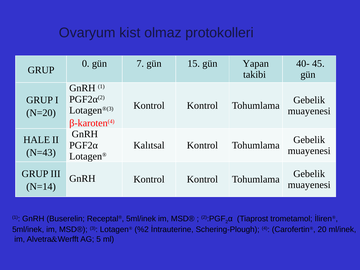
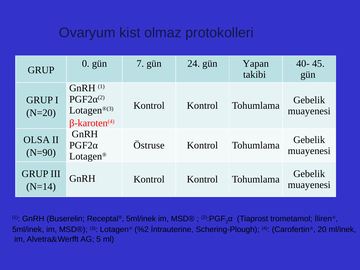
15: 15 -> 24
HALE: HALE -> OLSA
Kalıtsal: Kalıtsal -> Östruse
N=43: N=43 -> N=90
